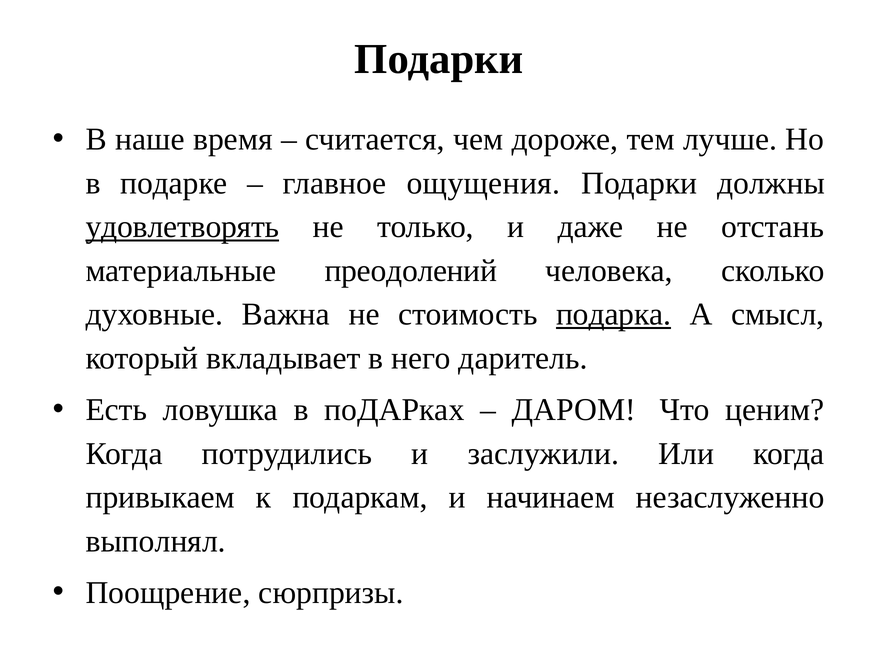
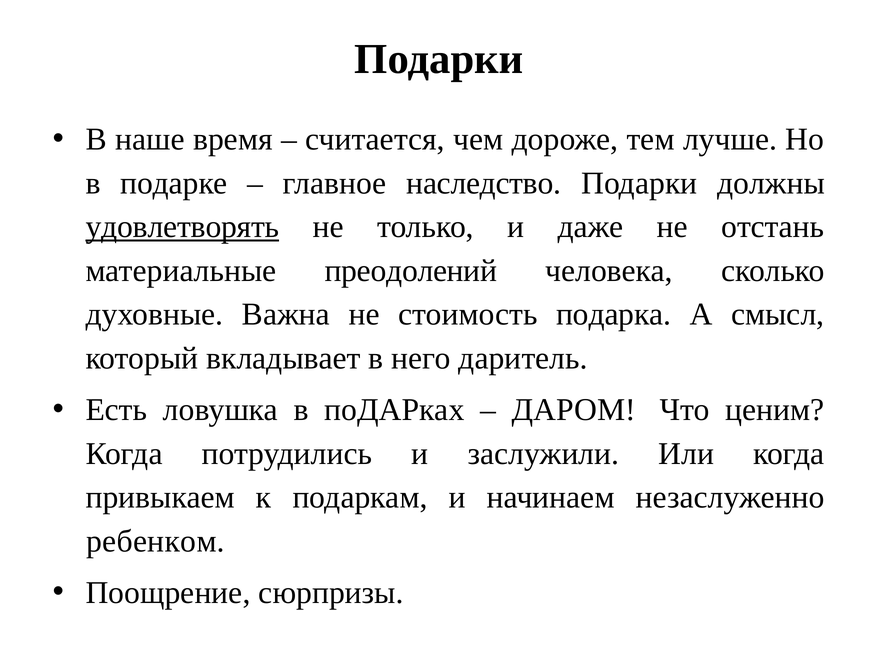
ощущения: ощущения -> наследство
подарка underline: present -> none
выполнял: выполнял -> ребенком
